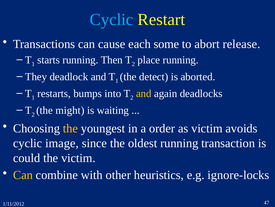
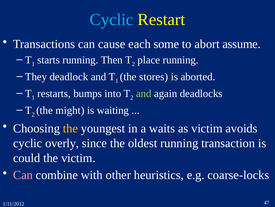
release: release -> assume
detect: detect -> stores
and at (144, 93) colour: yellow -> light green
order: order -> waits
image: image -> overly
Can at (23, 175) colour: yellow -> pink
ignore-locks: ignore-locks -> coarse-locks
